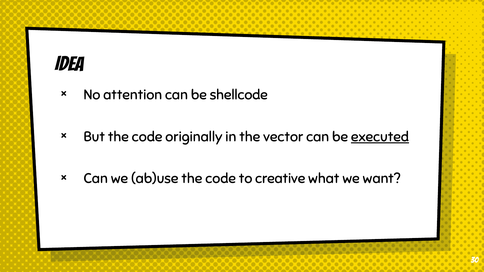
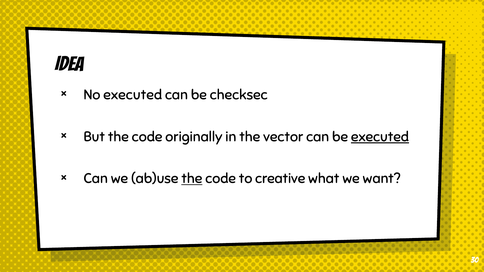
No attention: attention -> executed
shellcode: shellcode -> checksec
the at (192, 179) underline: none -> present
